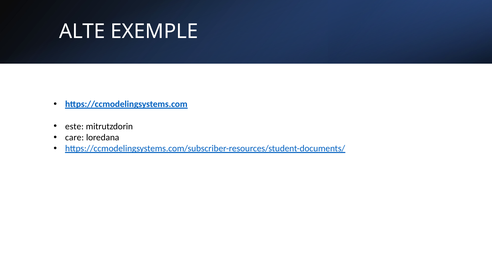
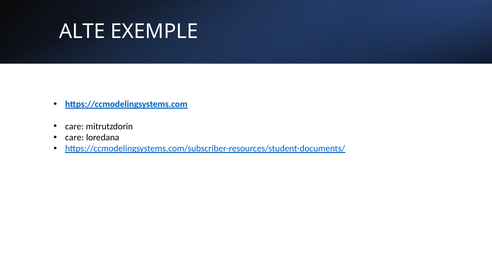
este at (74, 127): este -> care
